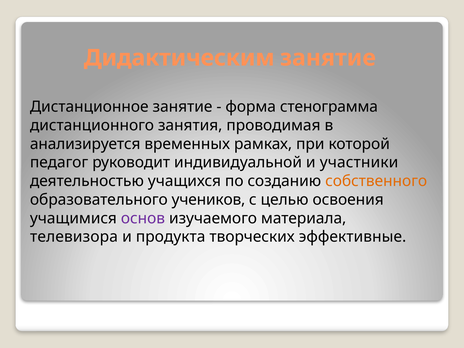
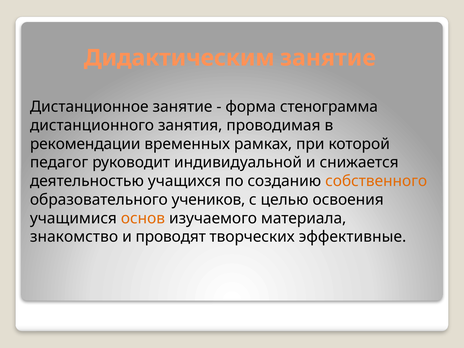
анализируется: анализируется -> рекомендации
участники: участники -> снижается
основ colour: purple -> orange
телевизора: телевизора -> знакомство
продукта: продукта -> проводят
